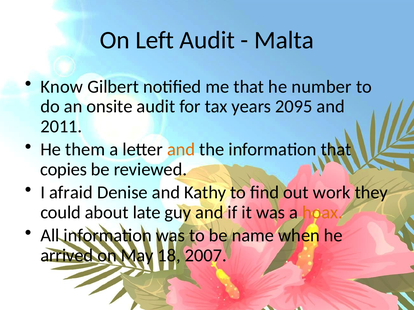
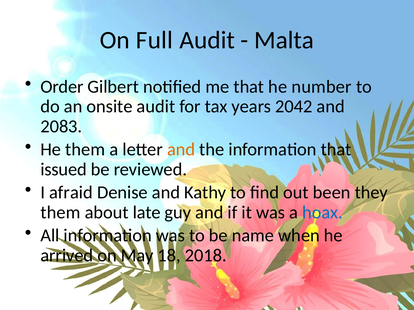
Left: Left -> Full
Know: Know -> Order
2095: 2095 -> 2042
2011: 2011 -> 2083
copies: copies -> issued
work: work -> been
could at (61, 213): could -> them
hoax colour: orange -> blue
2007: 2007 -> 2018
